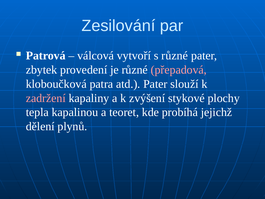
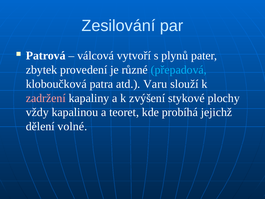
s různé: různé -> plynů
přepadová colour: pink -> light blue
atd Pater: Pater -> Varu
tepla: tepla -> vždy
plynů: plynů -> volné
